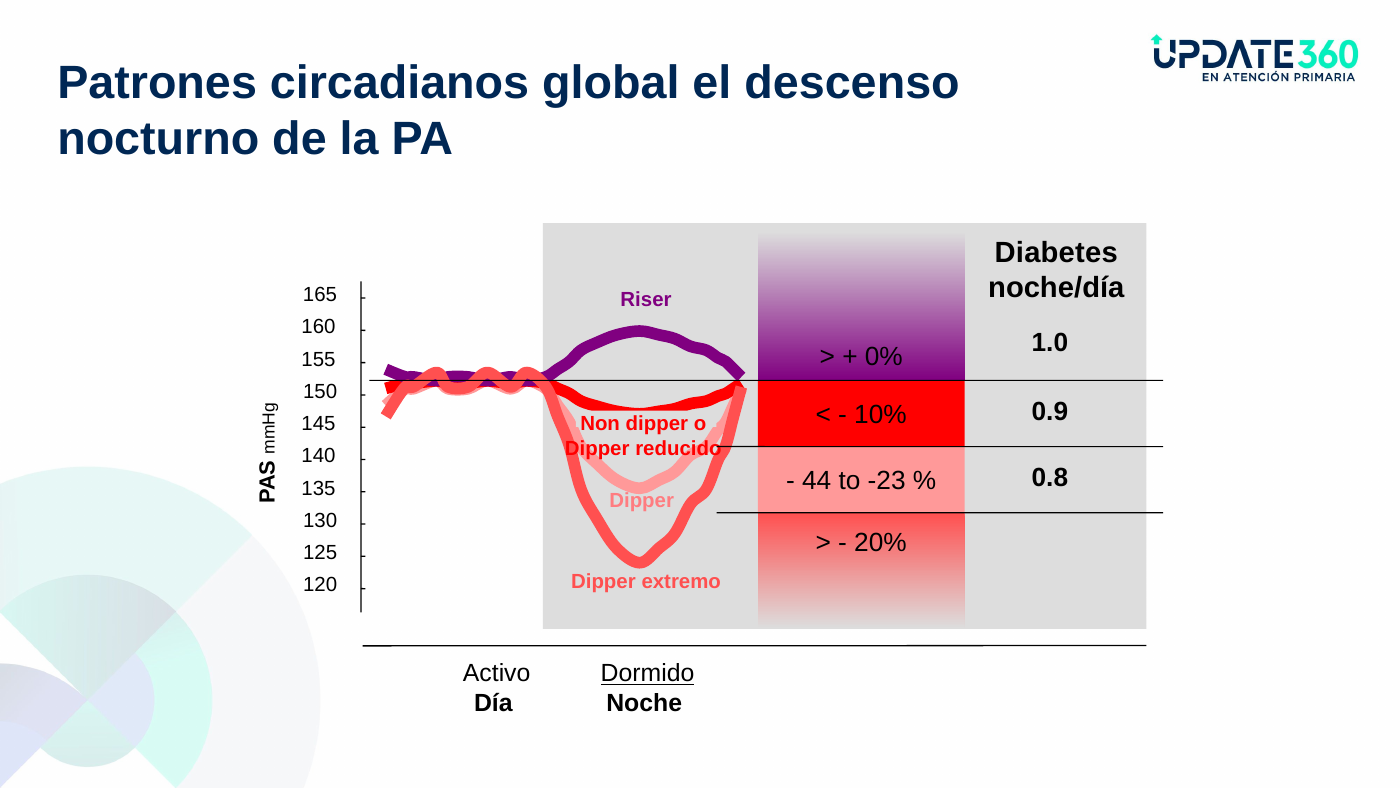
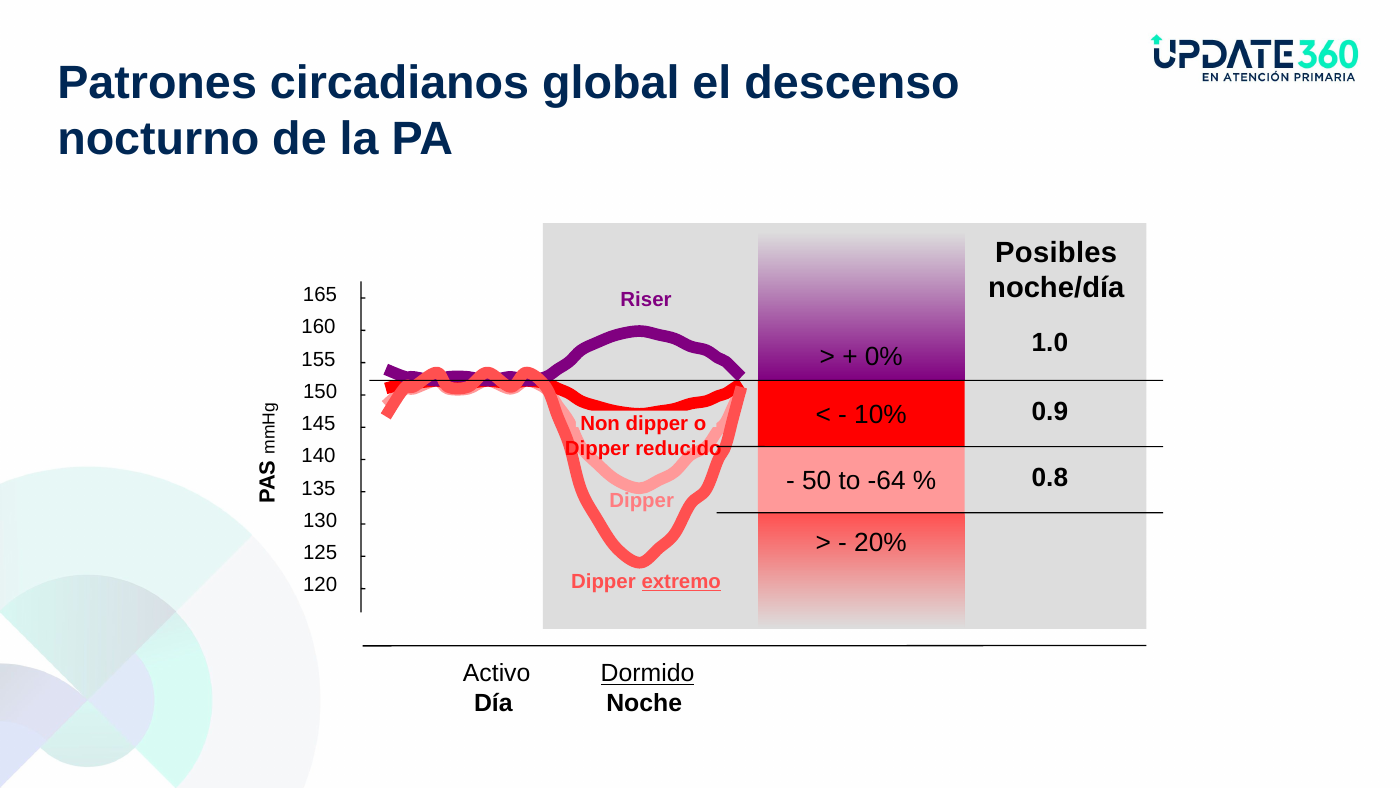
Diabetes: Diabetes -> Posibles
44: 44 -> 50
-23: -23 -> -64
extremo underline: none -> present
